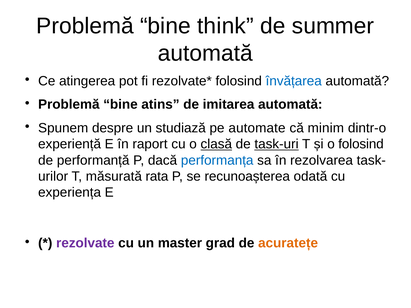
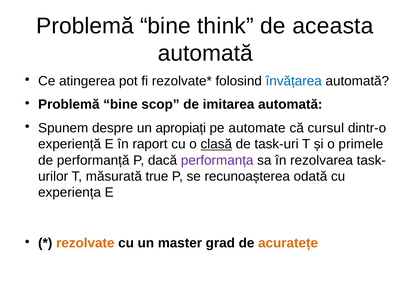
summer: summer -> aceasta
atins: atins -> scop
studiază: studiază -> apropiați
minim: minim -> cursul
task-uri underline: present -> none
o folosind: folosind -> primele
performanța colour: blue -> purple
rata: rata -> true
rezolvate colour: purple -> orange
